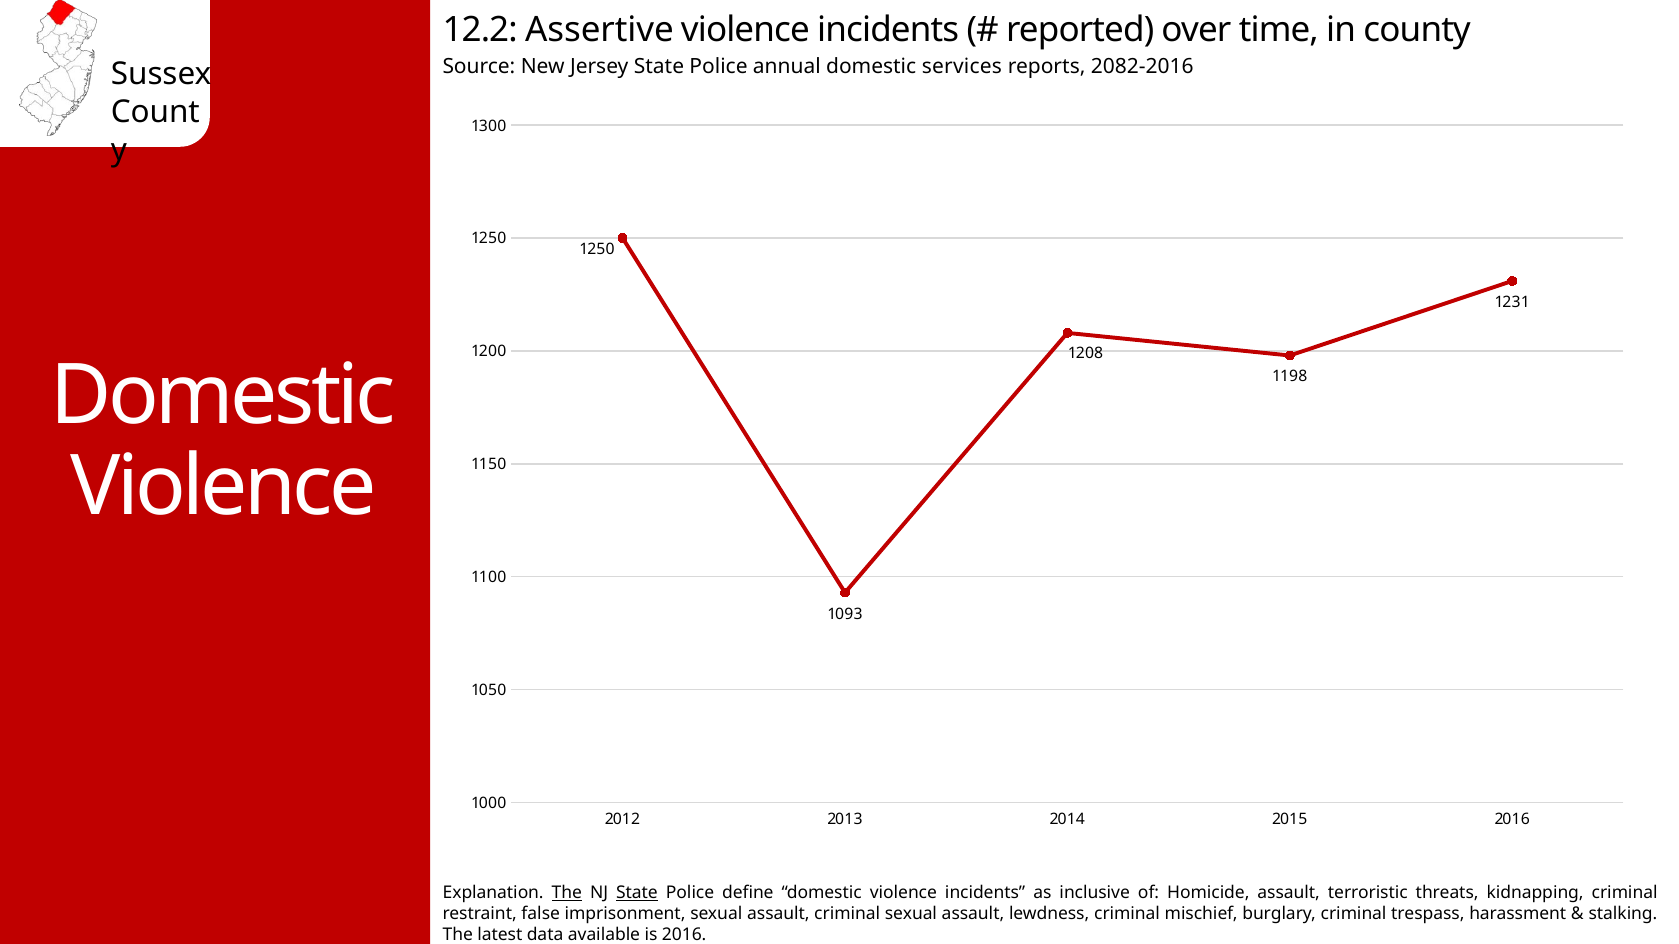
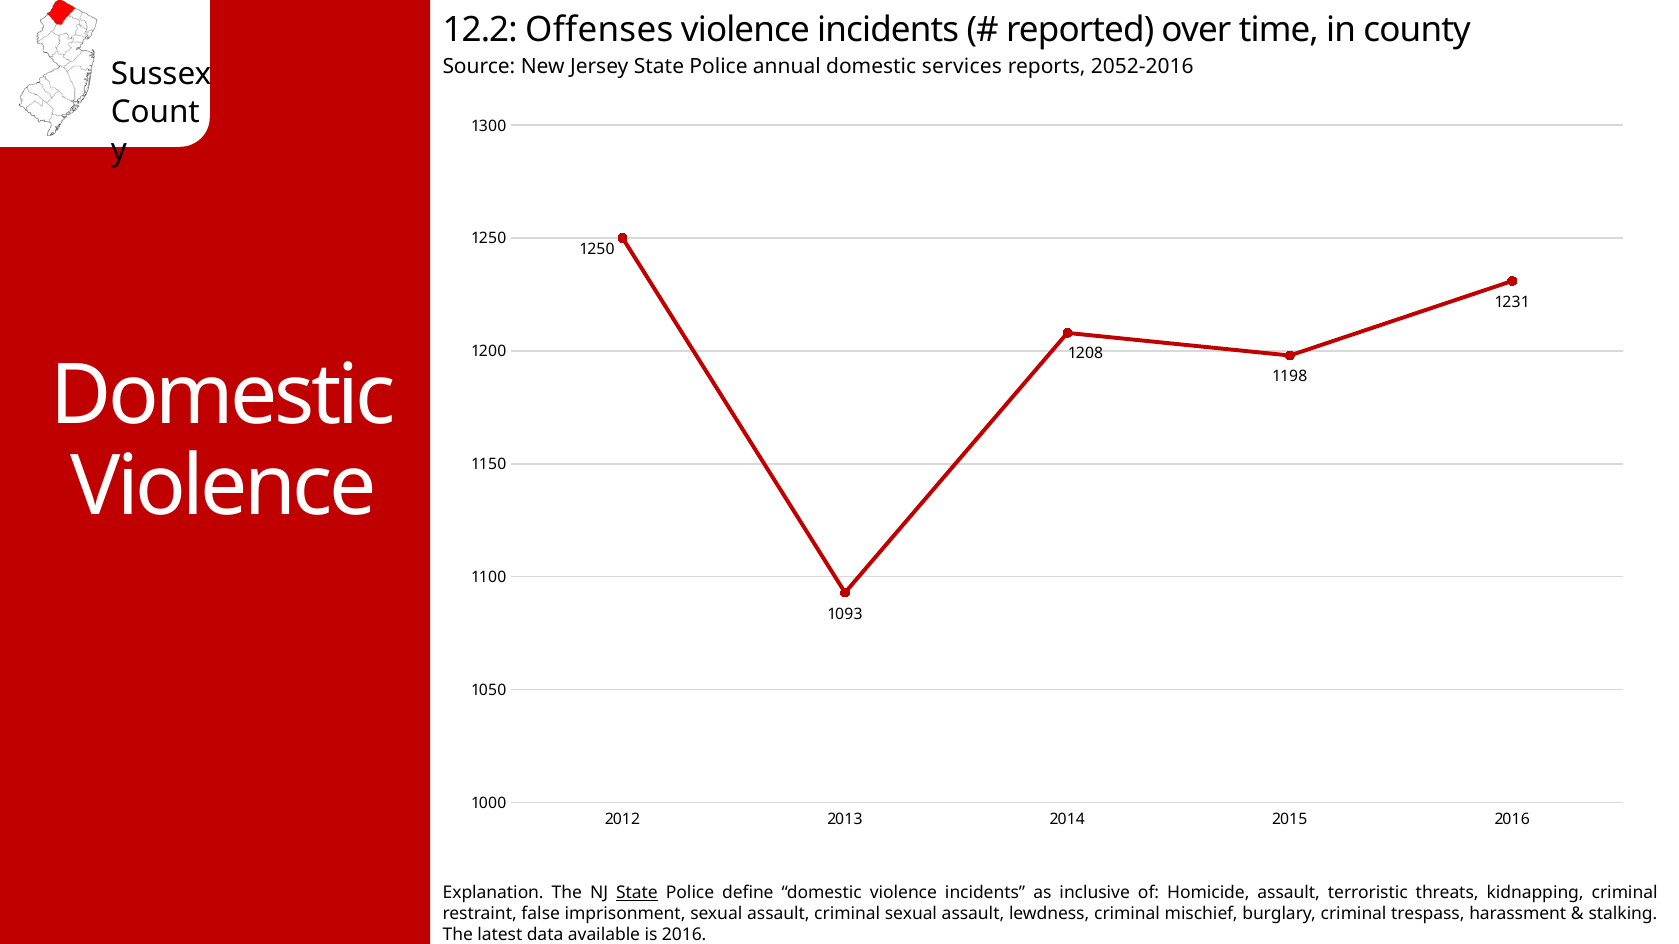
Assertive: Assertive -> Offenses
2082-2016: 2082-2016 -> 2052-2016
The at (567, 893) underline: present -> none
